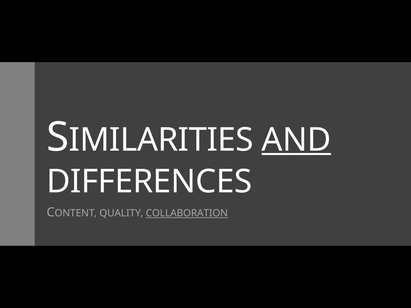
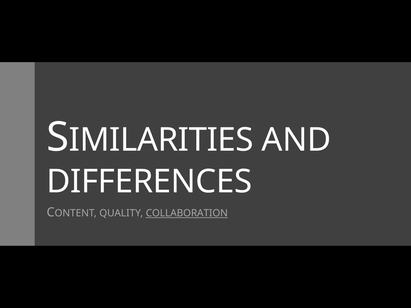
AND underline: present -> none
